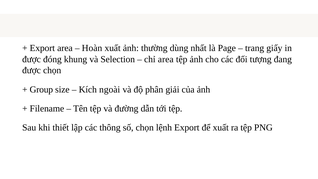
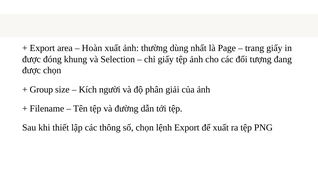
chỉ area: area -> giấy
ngoài: ngoài -> người
